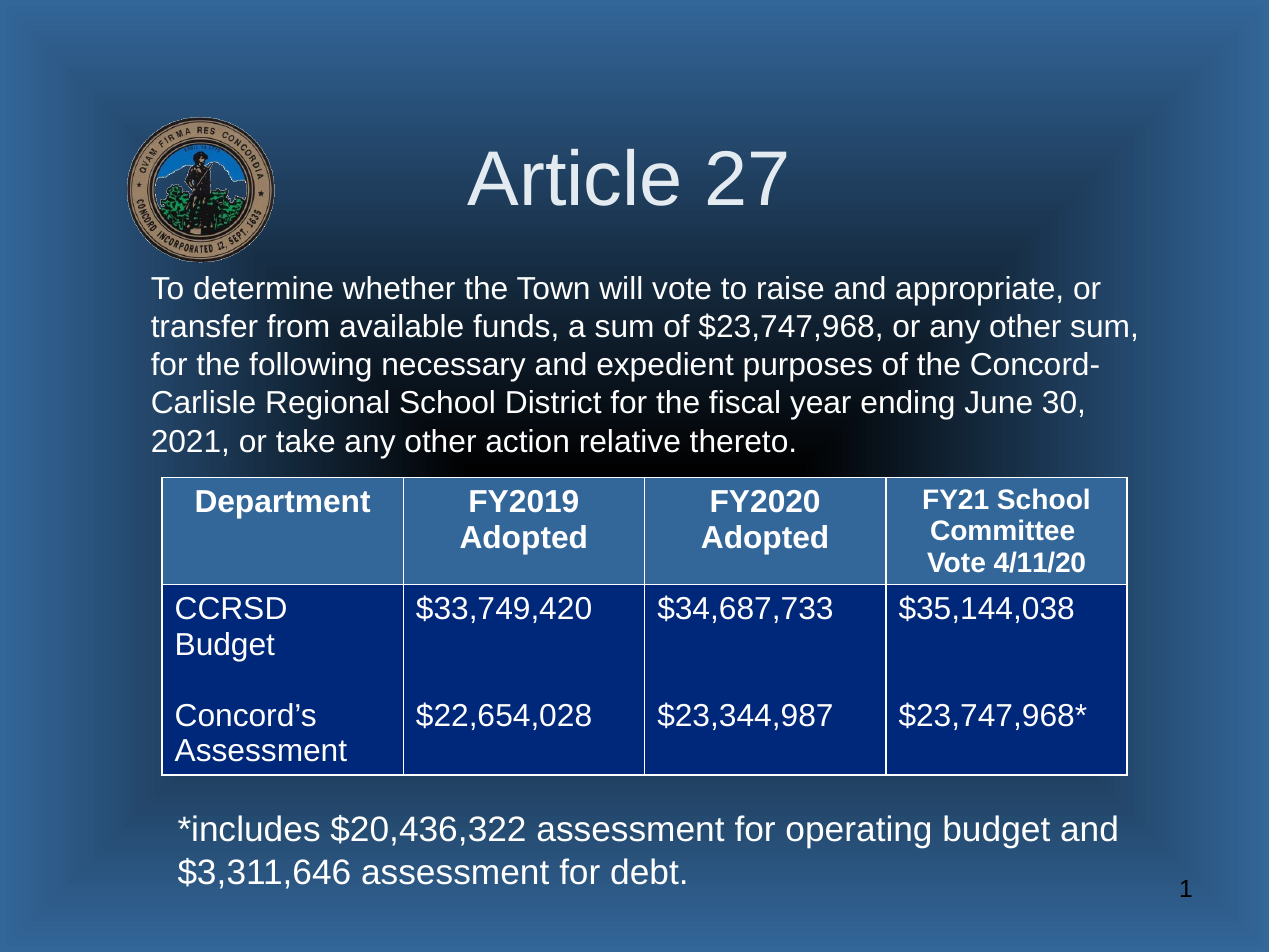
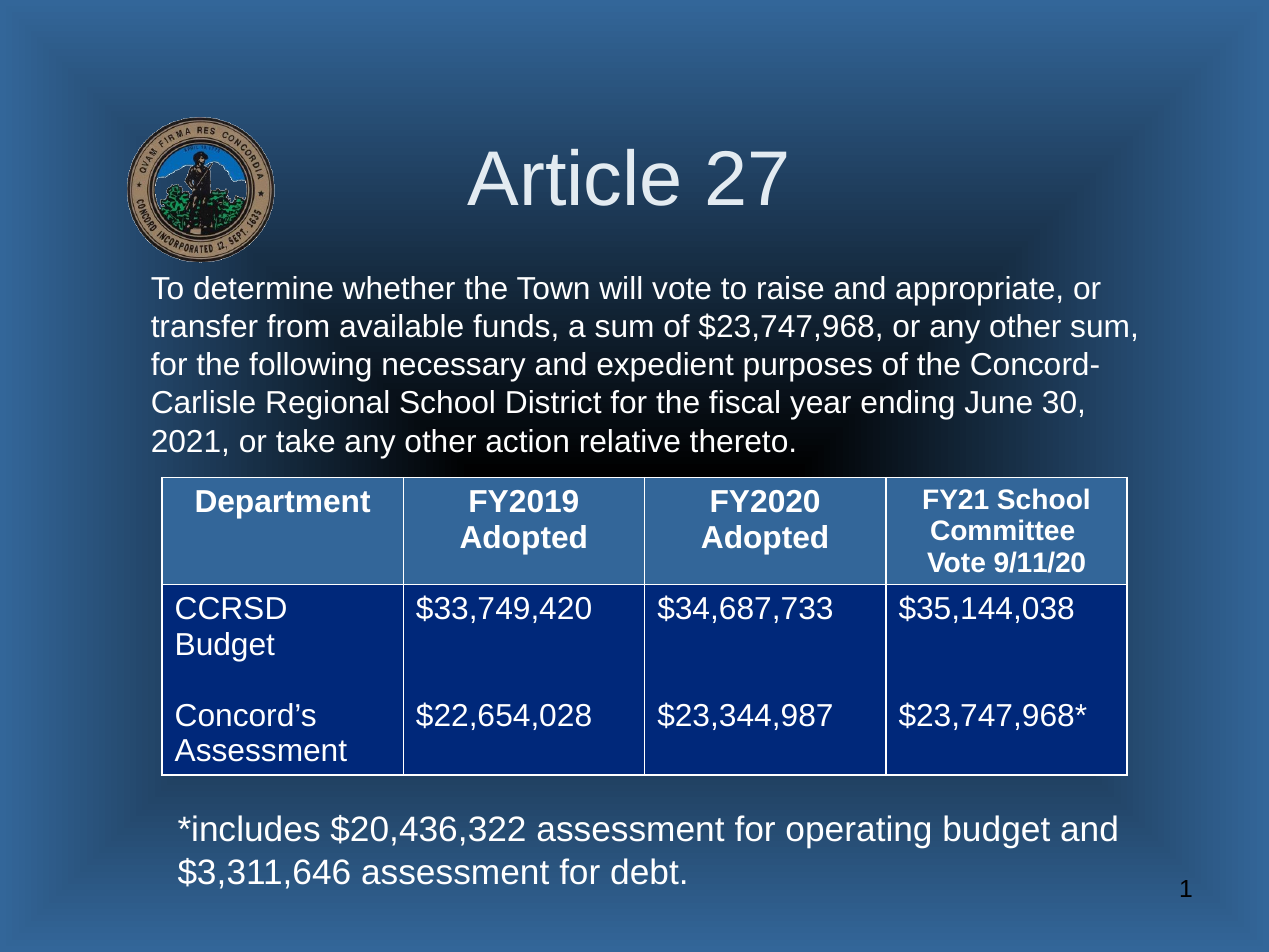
4/11/20: 4/11/20 -> 9/11/20
